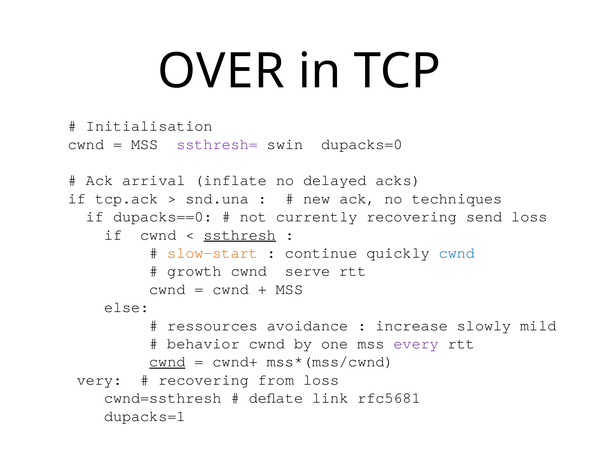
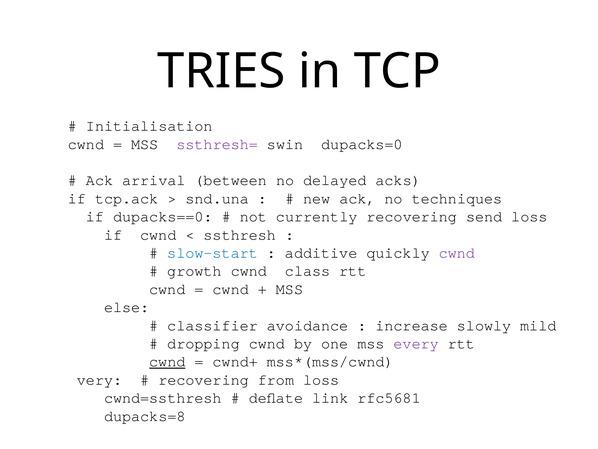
OVER: OVER -> TRIES
inflate: inflate -> between
ssthresh underline: present -> none
slow-start colour: orange -> blue
continue: continue -> additive
cwnd at (457, 253) colour: blue -> purple
serve: serve -> class
ressources: ressources -> classifier
behavior: behavior -> dropping
dupacks=1: dupacks=1 -> dupacks=8
